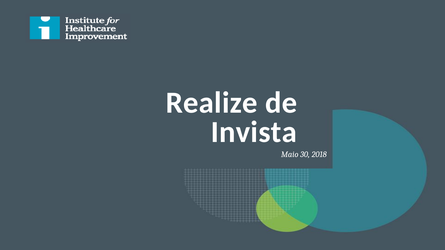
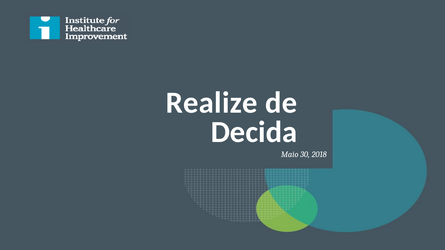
Invista: Invista -> Decida
